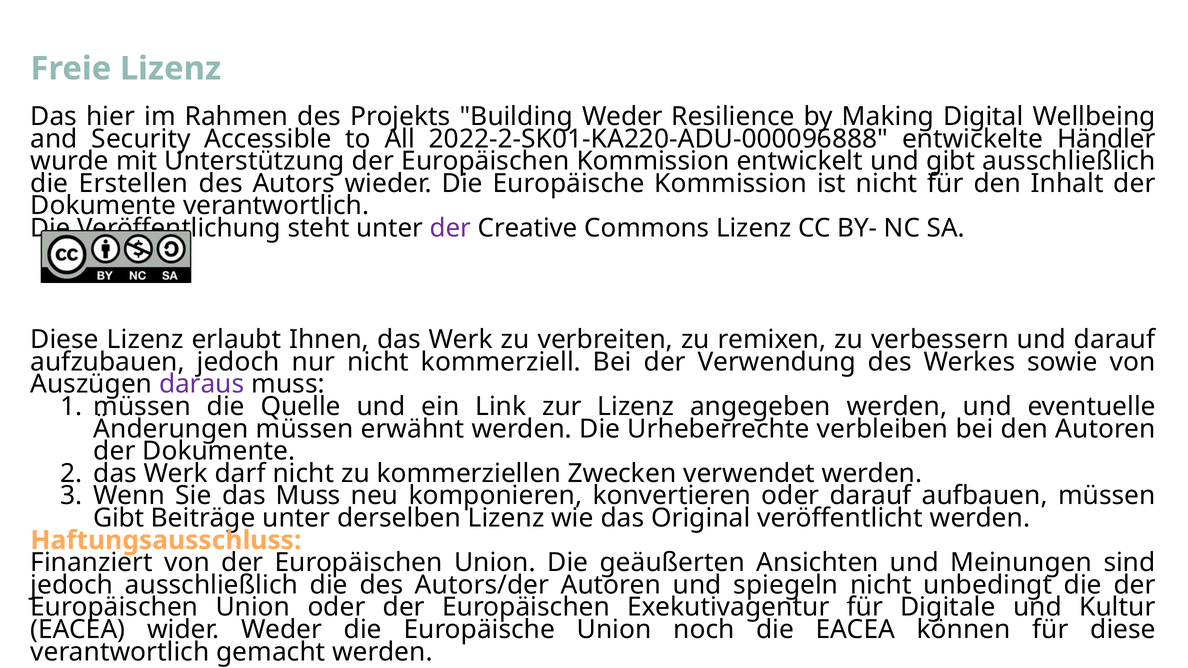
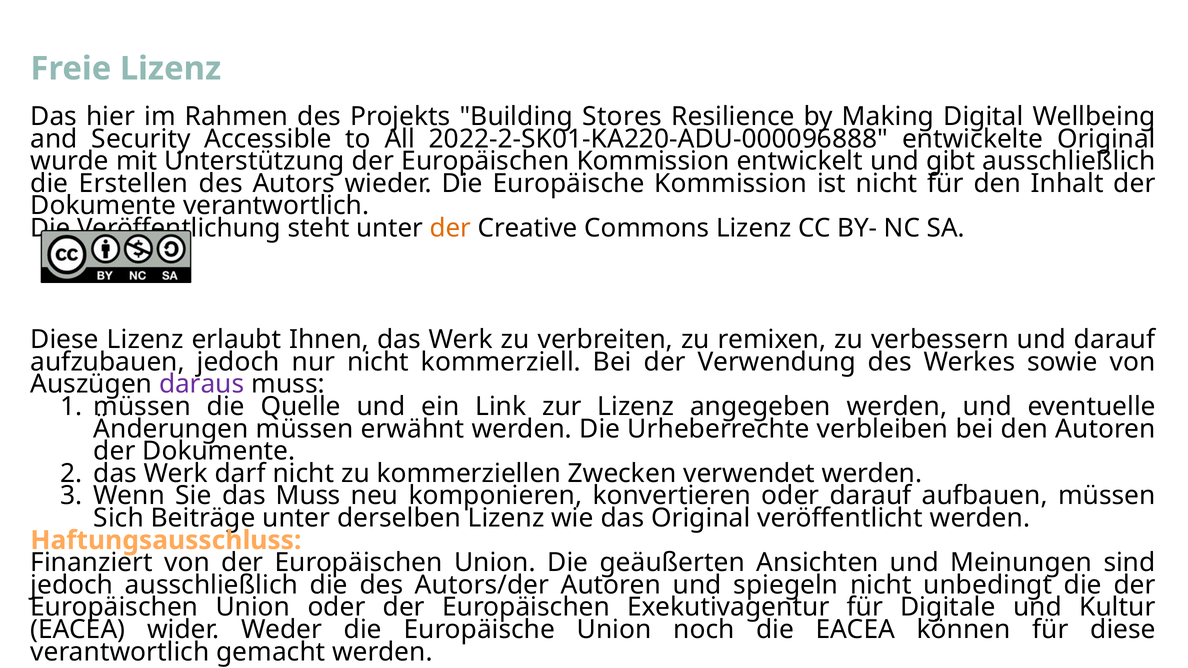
Building Weder: Weder -> Stores
entwickelte Händler: Händler -> Original
der at (451, 228) colour: purple -> orange
Gibt at (119, 518): Gibt -> Sich
